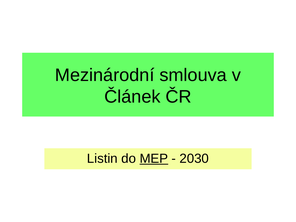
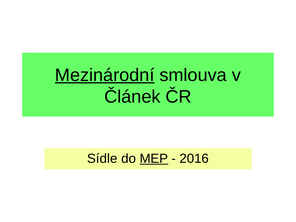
Mezinárodní underline: none -> present
Listin: Listin -> Sídle
2030: 2030 -> 2016
